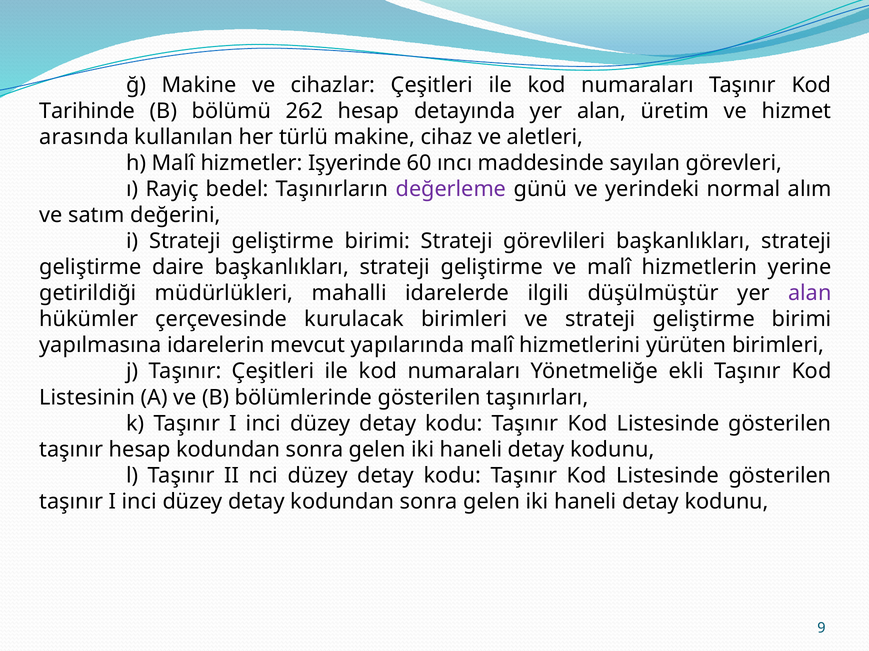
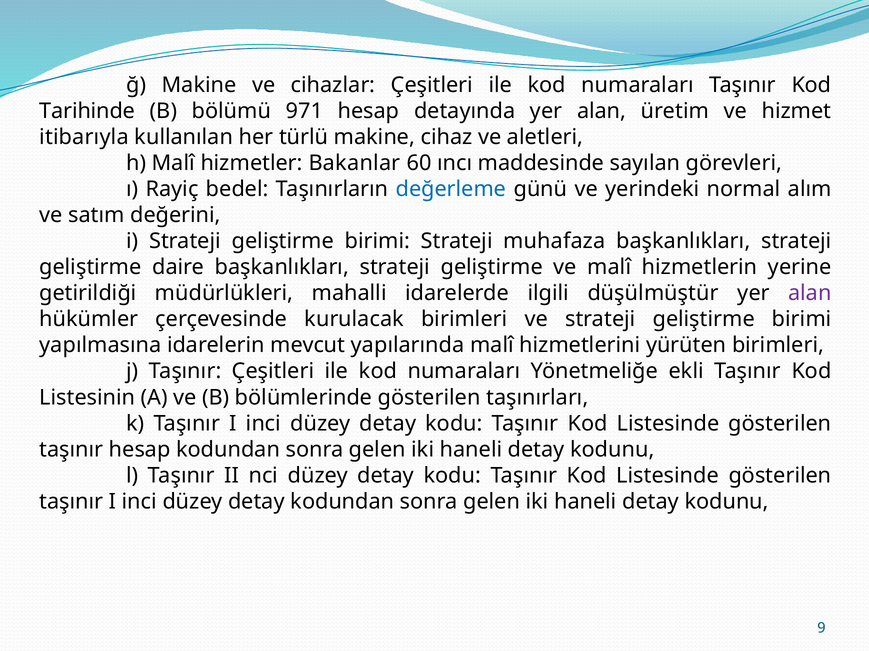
262: 262 -> 971
arasında: arasında -> itibarıyla
Işyerinde: Işyerinde -> Bakanlar
değerleme colour: purple -> blue
görevlileri: görevlileri -> muhafaza
